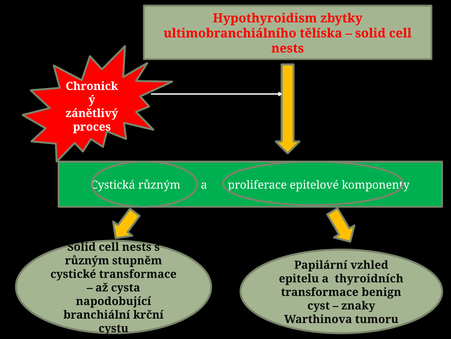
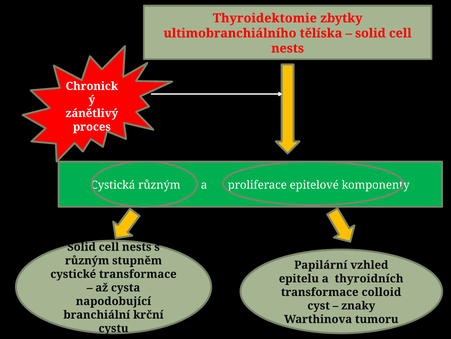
Hypothyroidism: Hypothyroidism -> Thyroidektomie
benign: benign -> colloid
